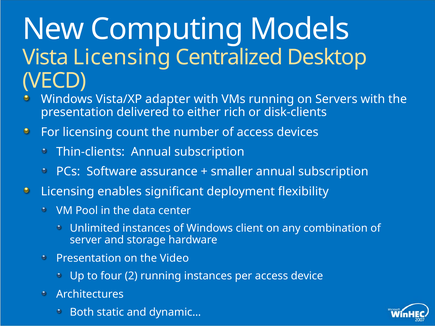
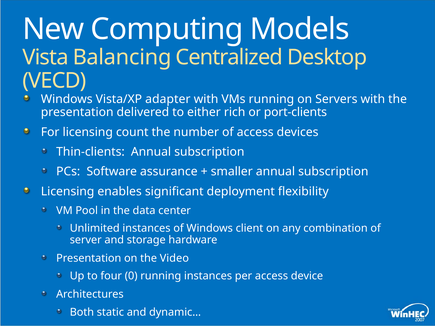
Vista Licensing: Licensing -> Balancing
disk-clients: disk-clients -> port-clients
2: 2 -> 0
